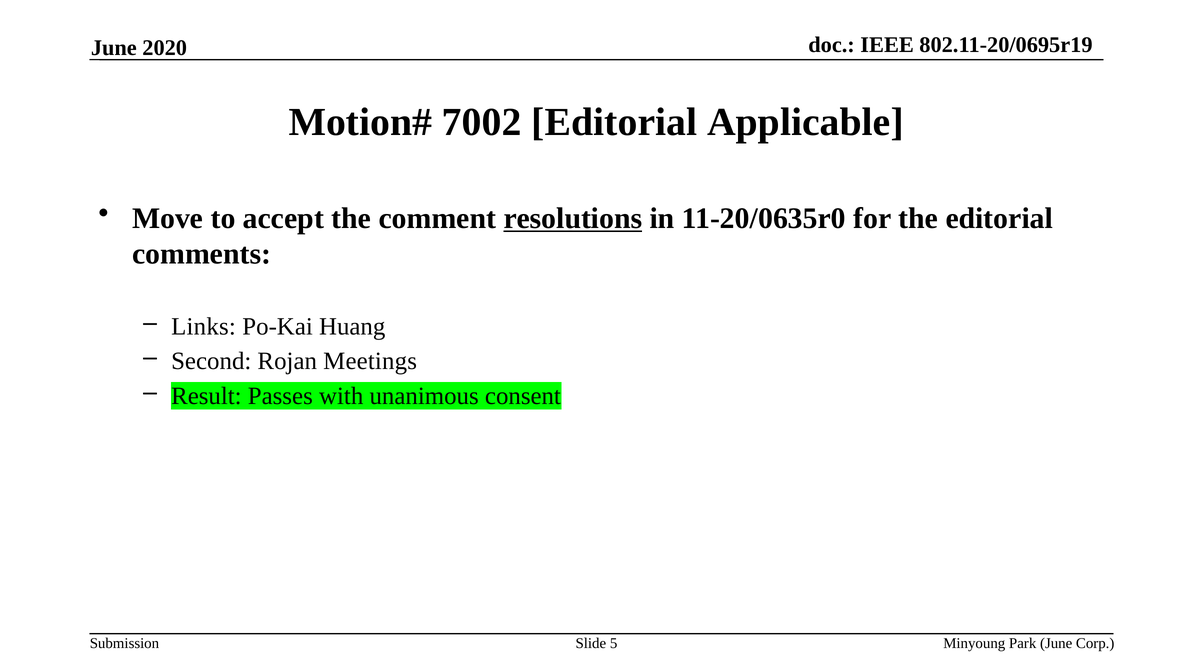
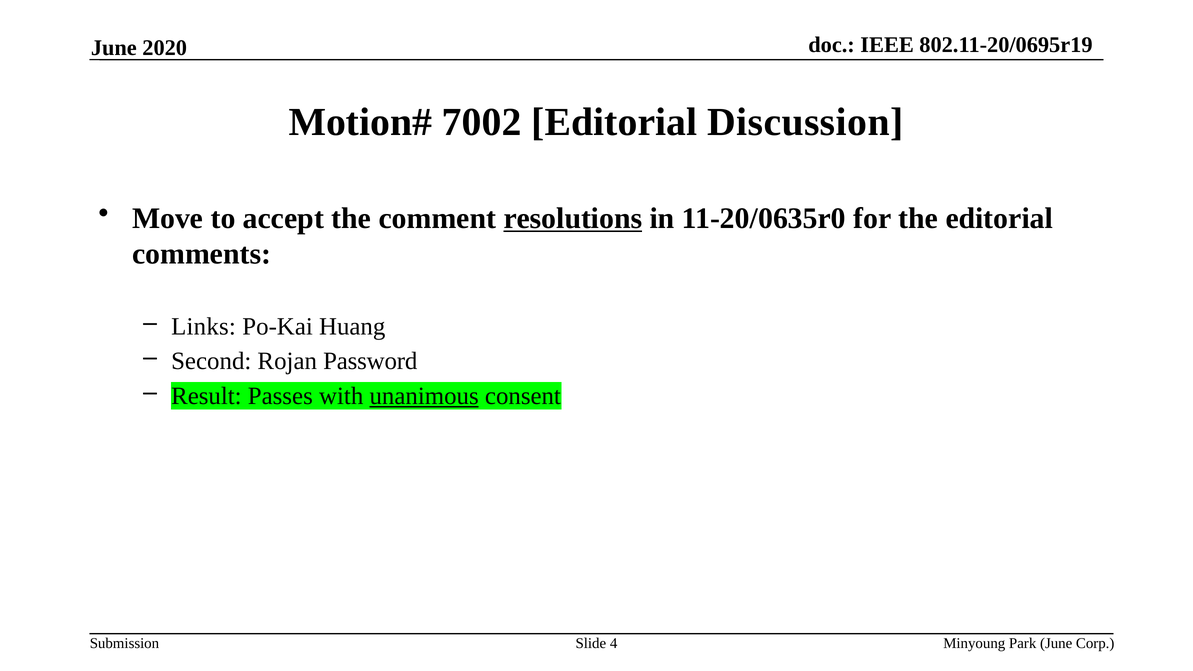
Applicable: Applicable -> Discussion
Meetings: Meetings -> Password
unanimous underline: none -> present
5: 5 -> 4
